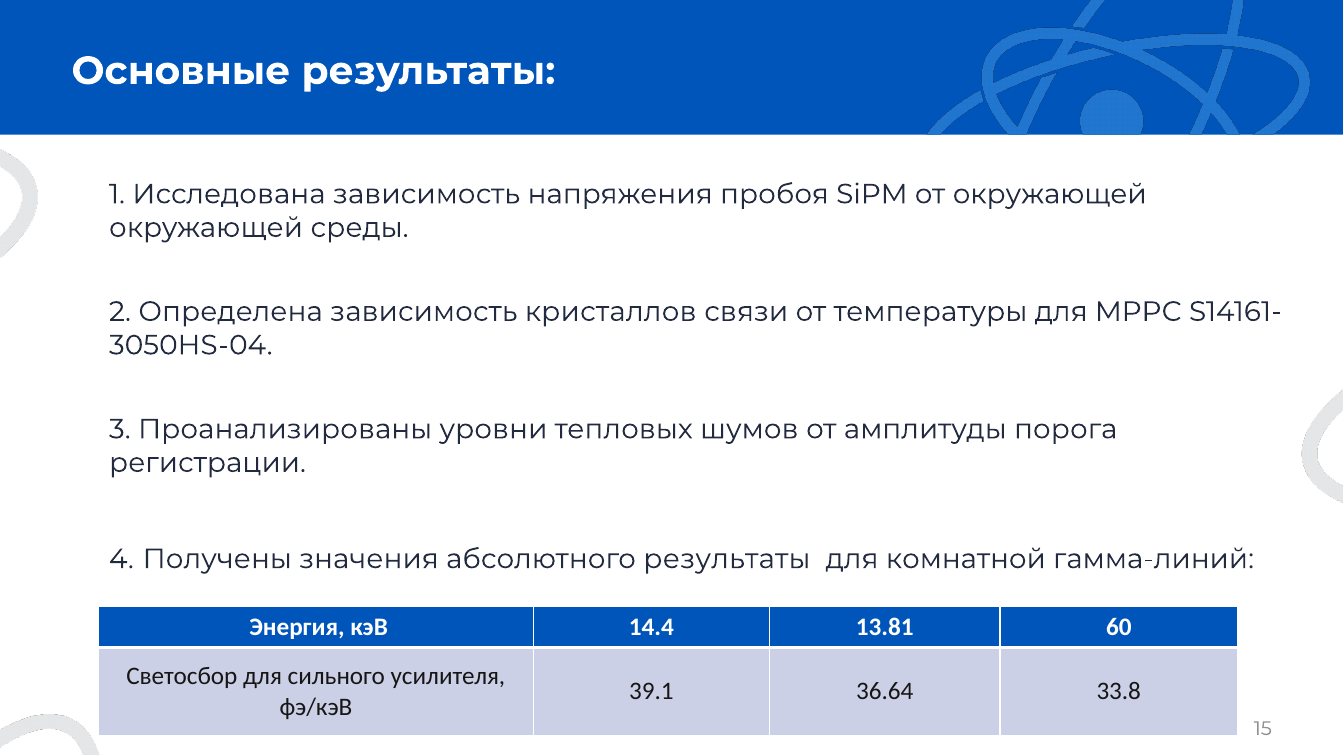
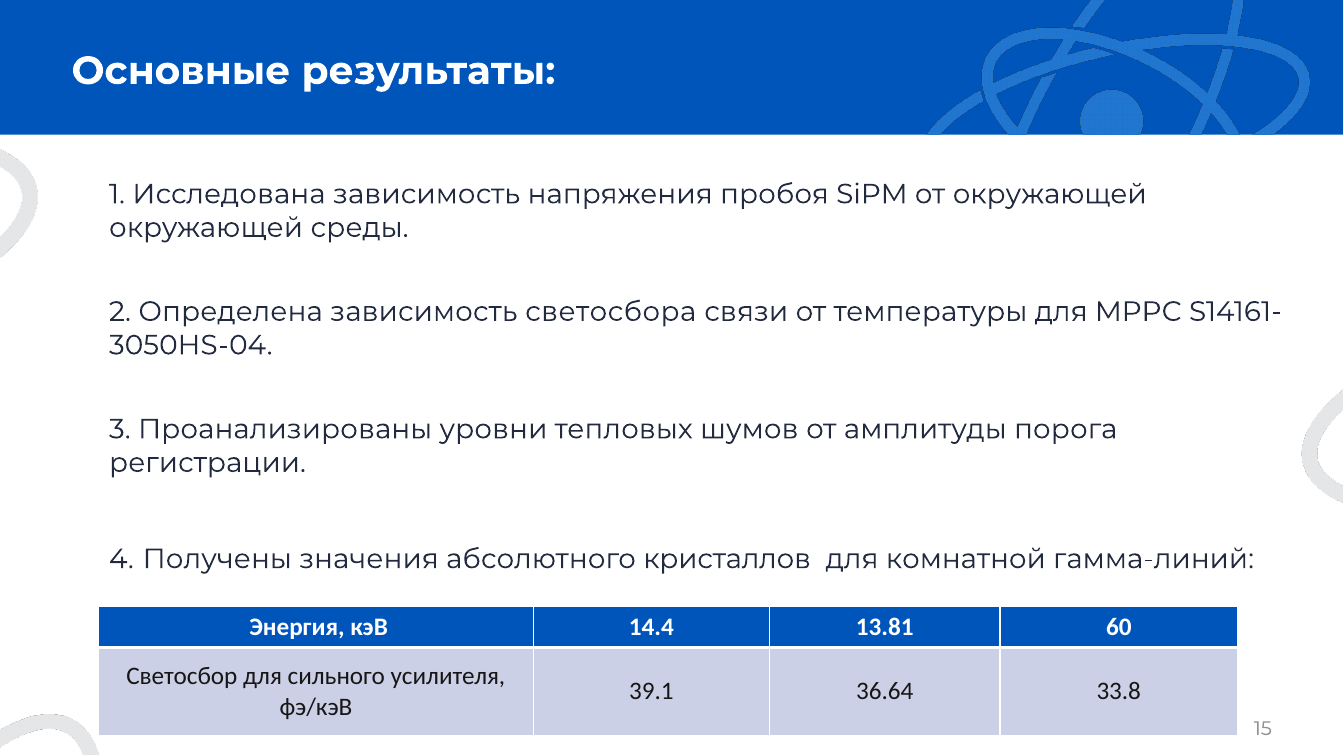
кристаллов: кристаллов -> светосбора
абсолютного результаты: результаты -> кристаллов
